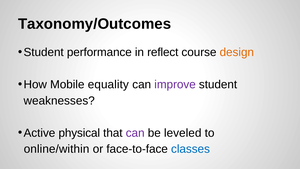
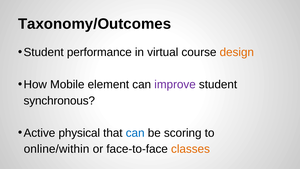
reflect: reflect -> virtual
equality: equality -> element
weaknesses: weaknesses -> synchronous
can at (135, 133) colour: purple -> blue
leveled: leveled -> scoring
classes colour: blue -> orange
